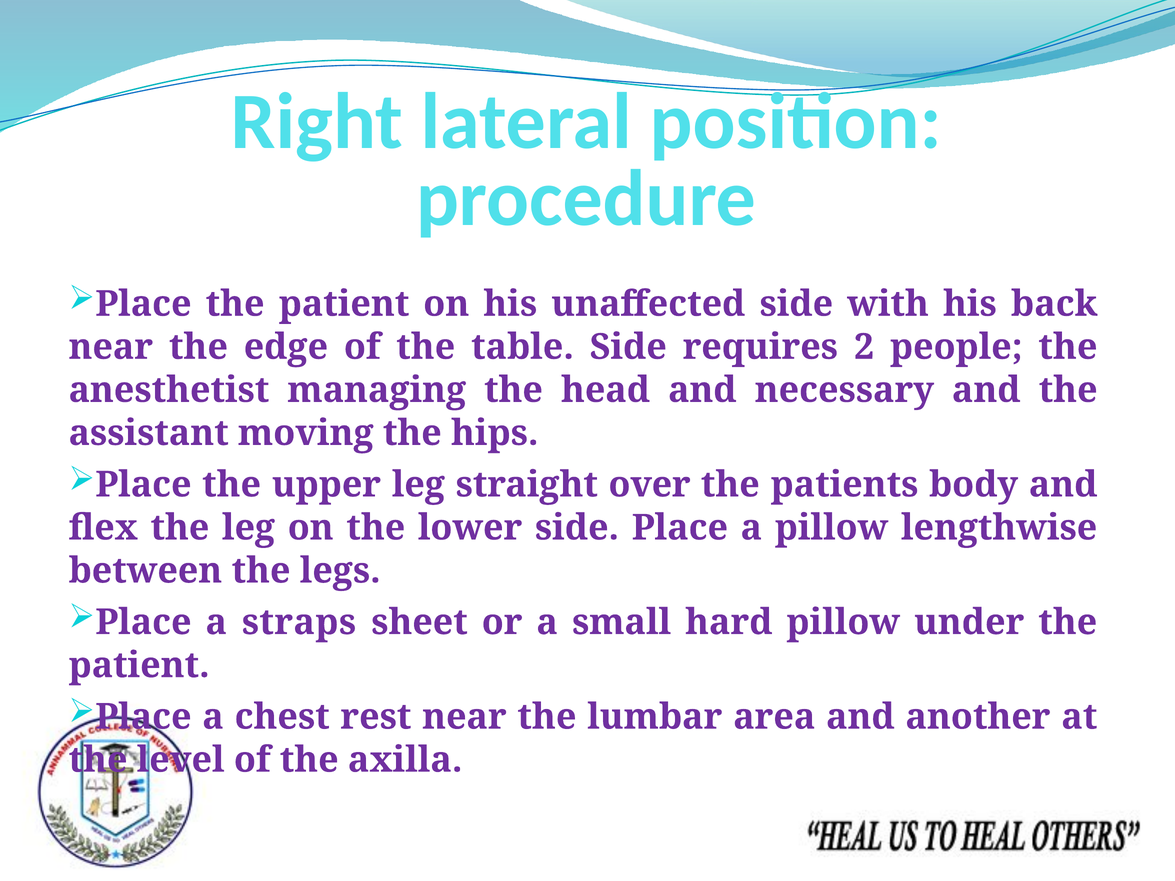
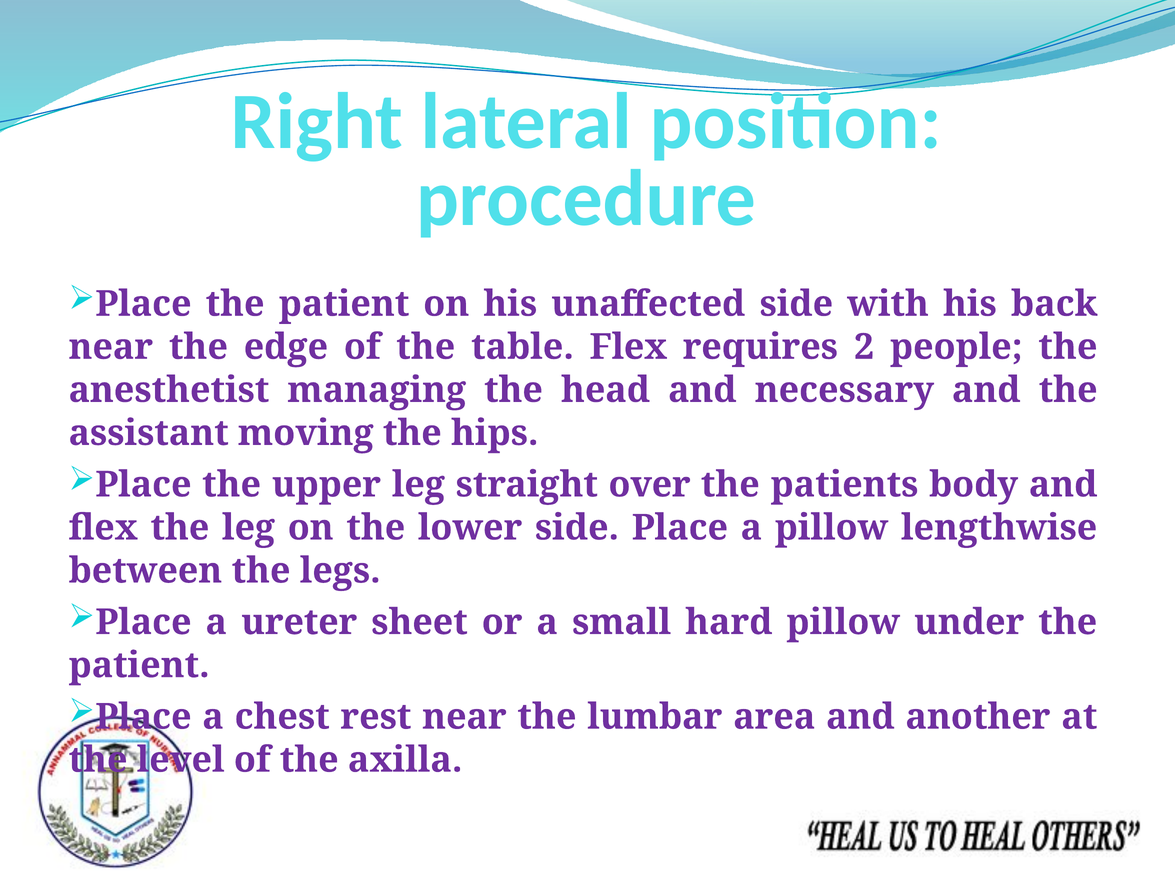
table Side: Side -> Flex
straps: straps -> ureter
